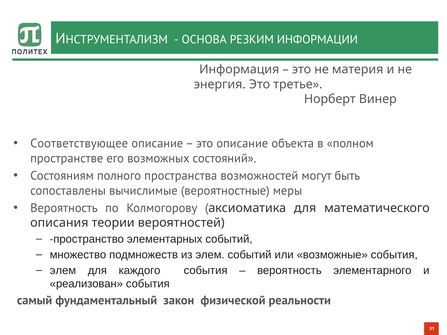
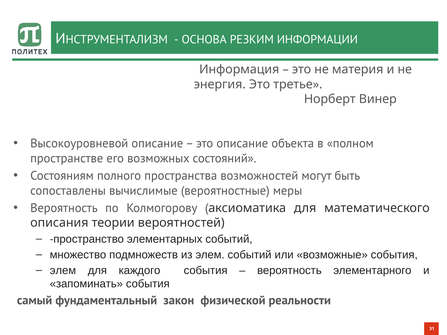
Соответствующее: Соответствующее -> Высокоуровневой
реализован: реализован -> запоминать
